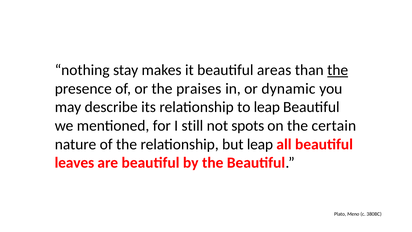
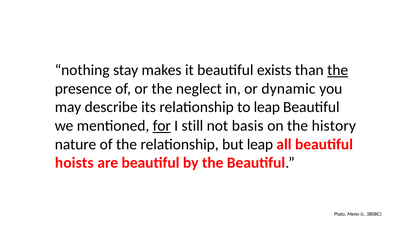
areas: areas -> exists
praises: praises -> neglect
for underline: none -> present
spots: spots -> basis
certain: certain -> history
leaves: leaves -> hoists
